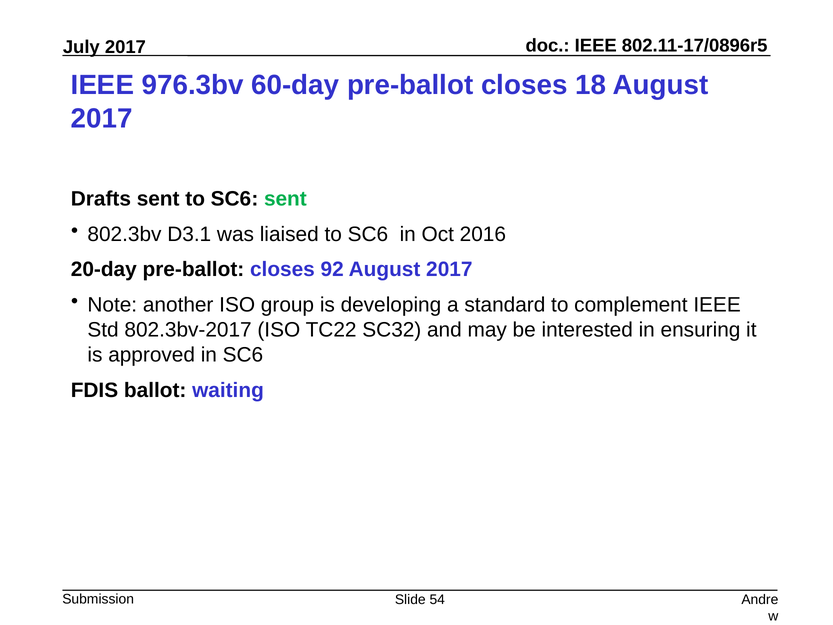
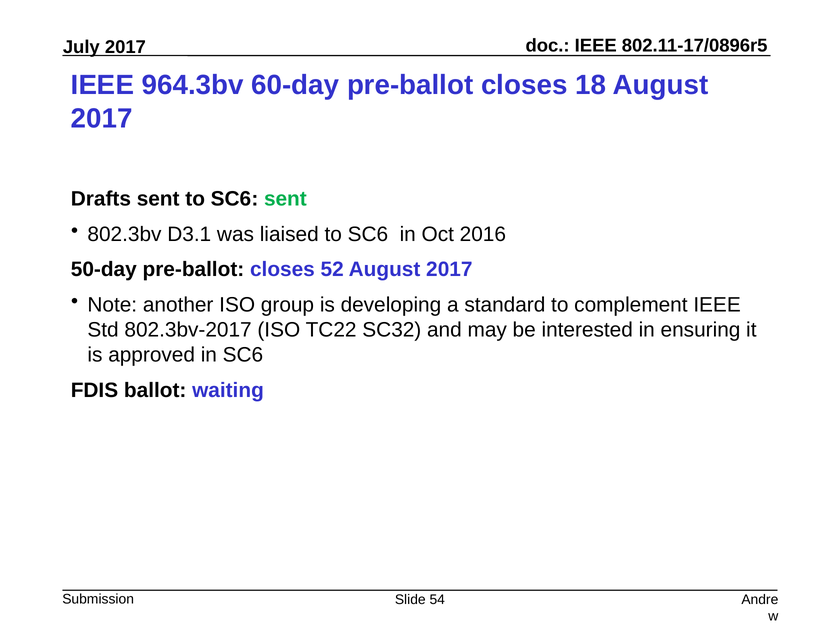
976.3bv: 976.3bv -> 964.3bv
20-day: 20-day -> 50-day
92: 92 -> 52
